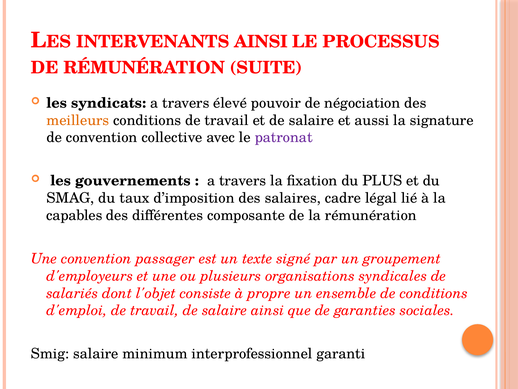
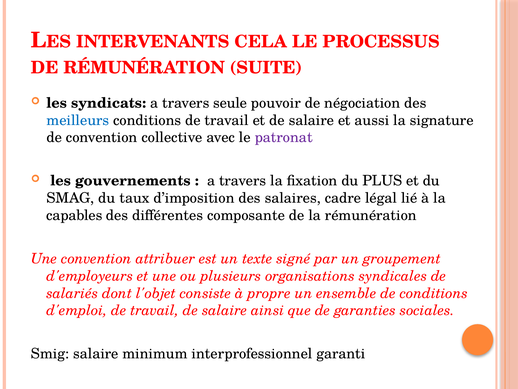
INTERVENANTS AINSI: AINSI -> CELA
élevé: élevé -> seule
meilleurs colour: orange -> blue
passager: passager -> attribuer
